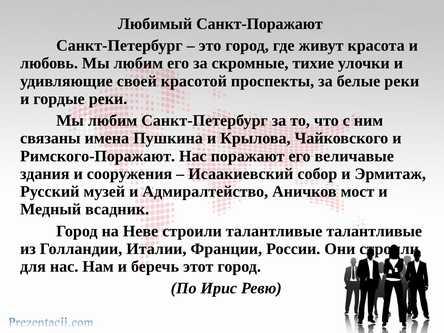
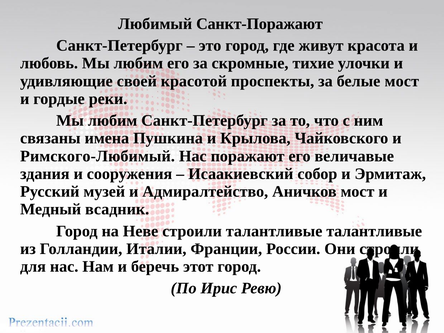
белые реки: реки -> мост
Римского-Поражают: Римского-Поражают -> Римского-Любимый
